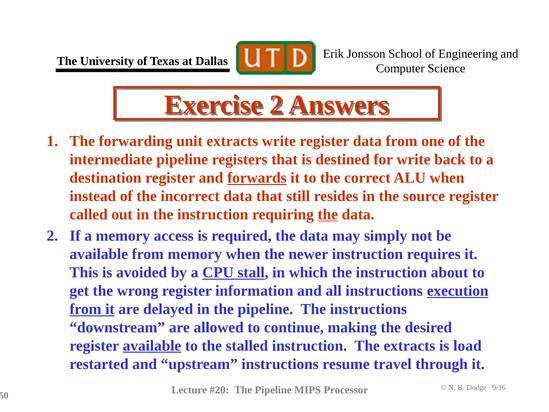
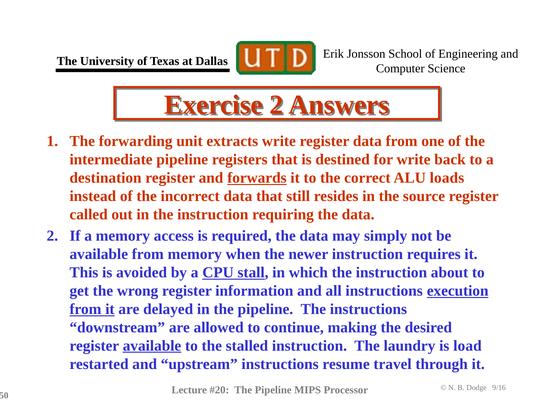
ALU when: when -> loads
the at (328, 214) underline: present -> none
The extracts: extracts -> laundry
